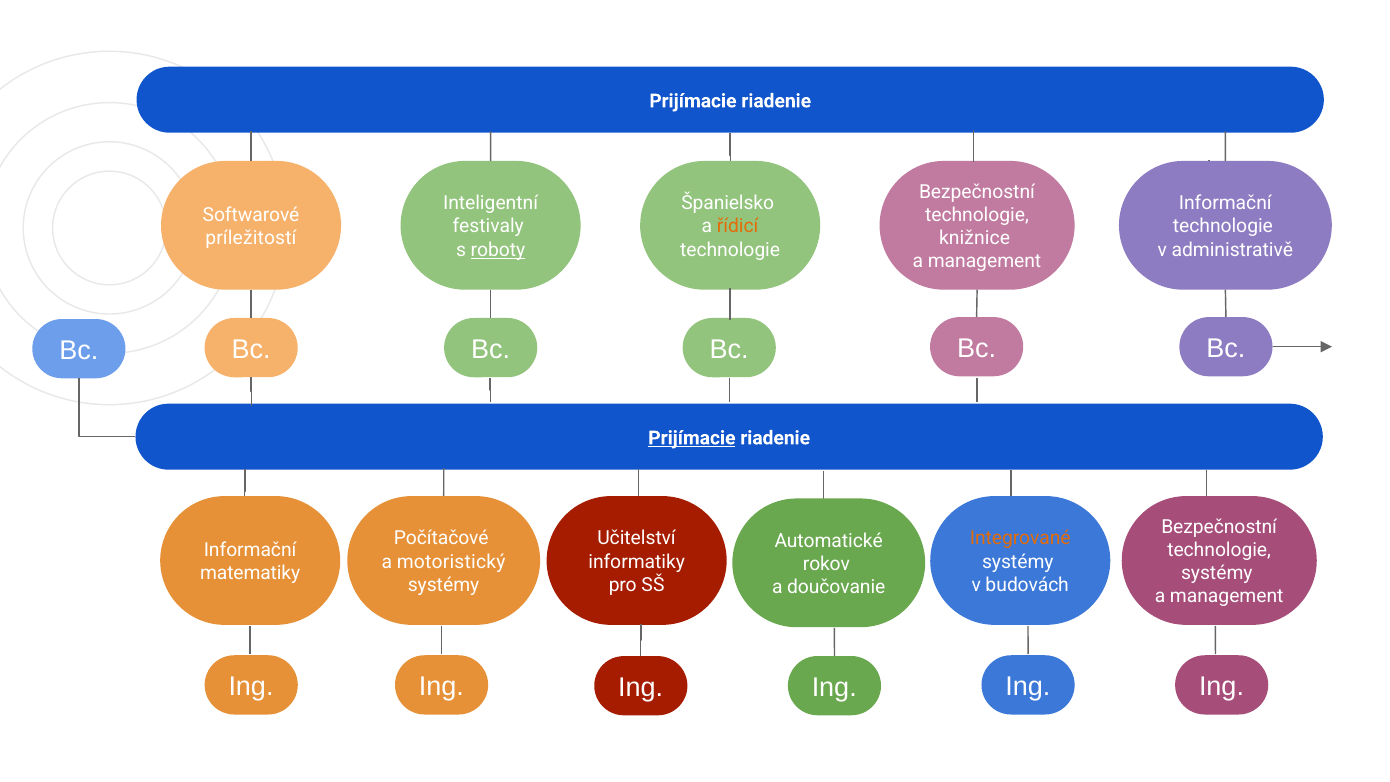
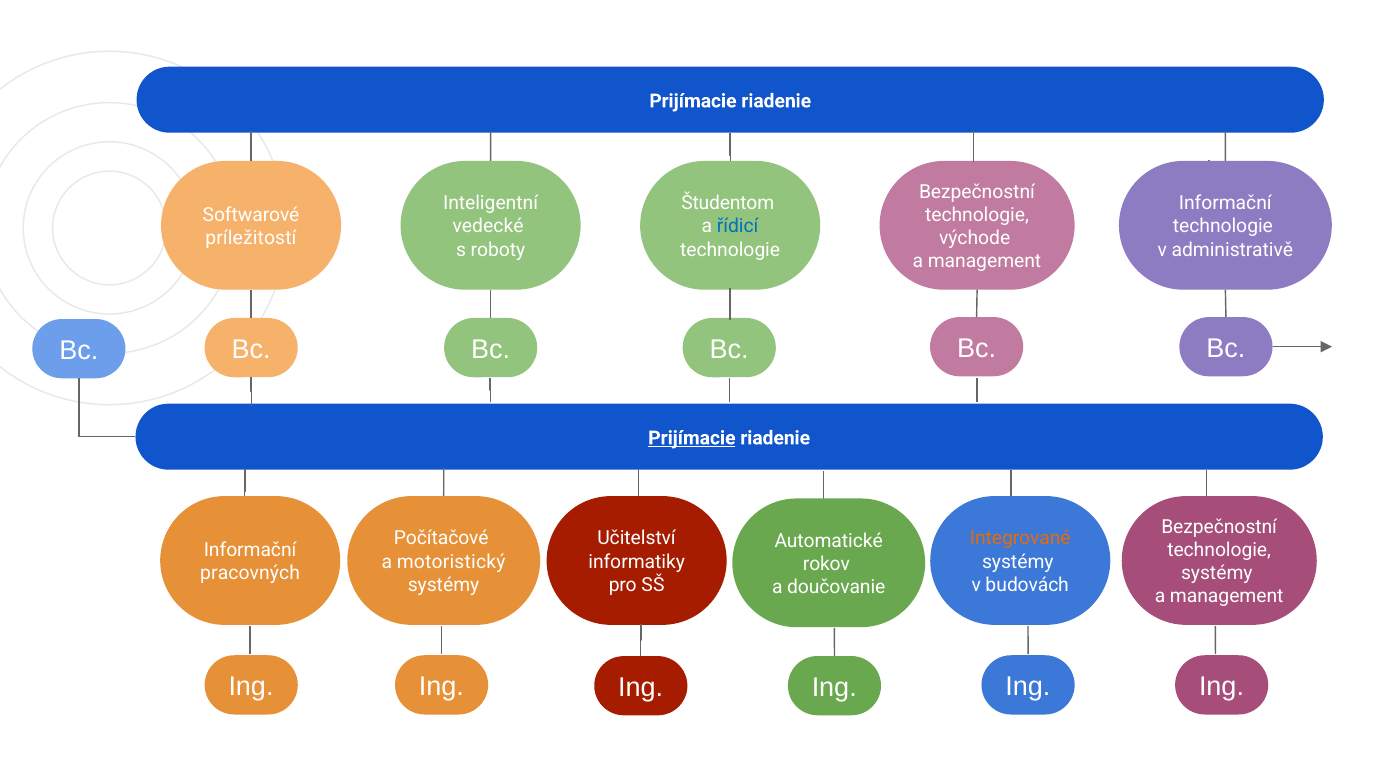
Španielsko: Španielsko -> Študentom
festivaly: festivaly -> vedecké
řídicí colour: orange -> blue
knižnice: knižnice -> východe
roboty underline: present -> none
matematiky: matematiky -> pracovných
